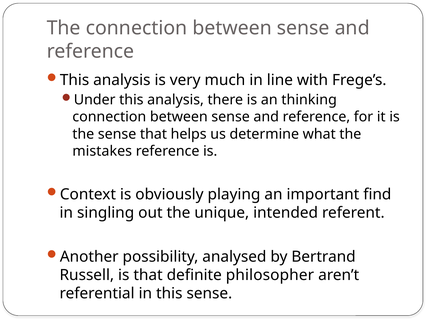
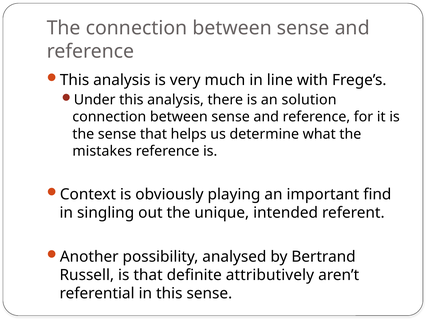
thinking: thinking -> solution
philosopher: philosopher -> attributively
